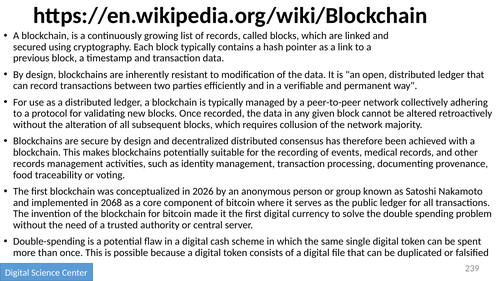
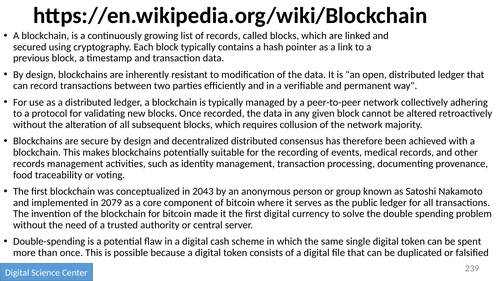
2026: 2026 -> 2043
2068: 2068 -> 2079
